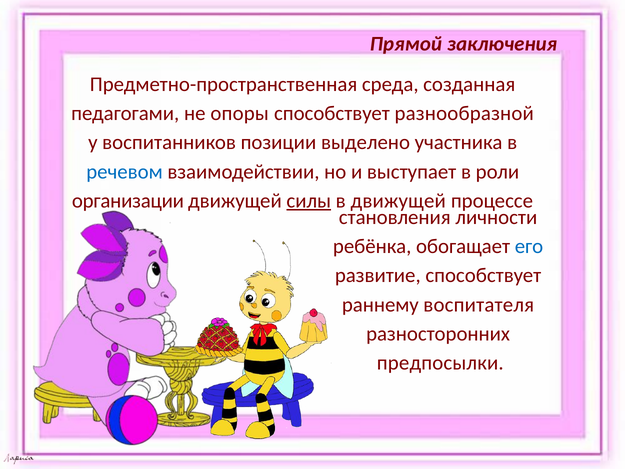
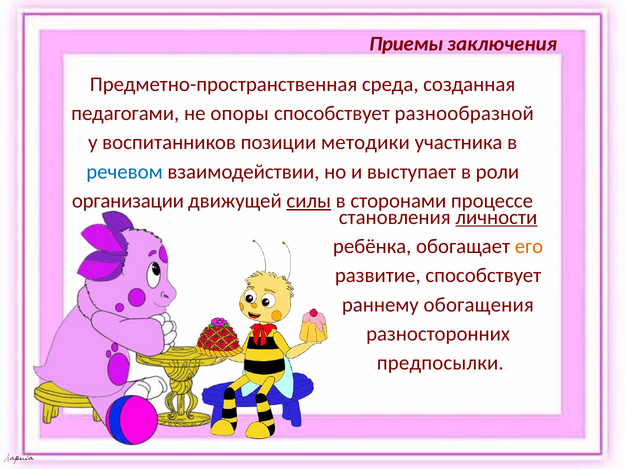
Прямой: Прямой -> Приемы
выделено: выделено -> методики
в движущей: движущей -> сторонами
личности underline: none -> present
его colour: blue -> orange
воспитателя: воспитателя -> обогащения
